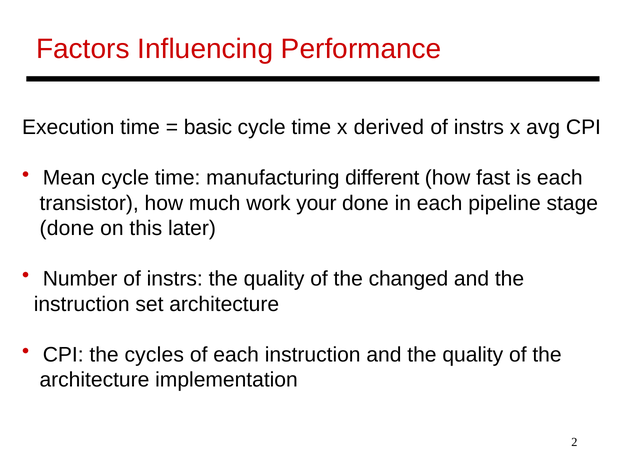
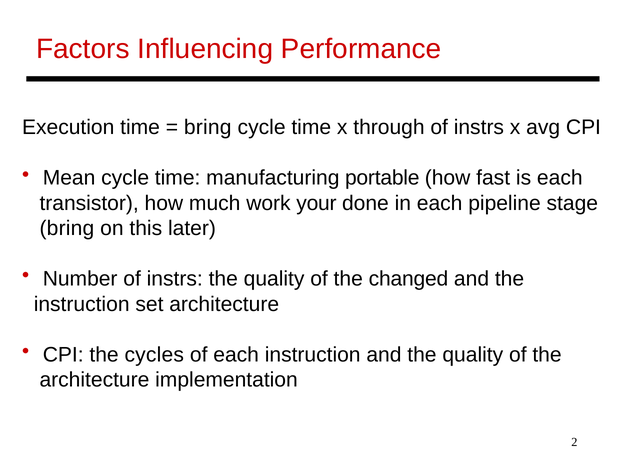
basic at (208, 128): basic -> bring
derived: derived -> through
different: different -> portable
done at (67, 229): done -> bring
